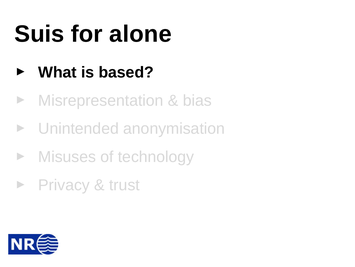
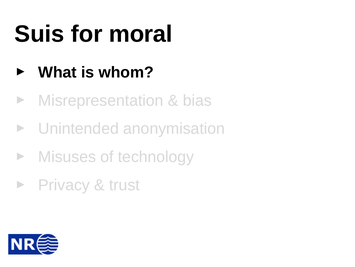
alone: alone -> moral
based: based -> whom
